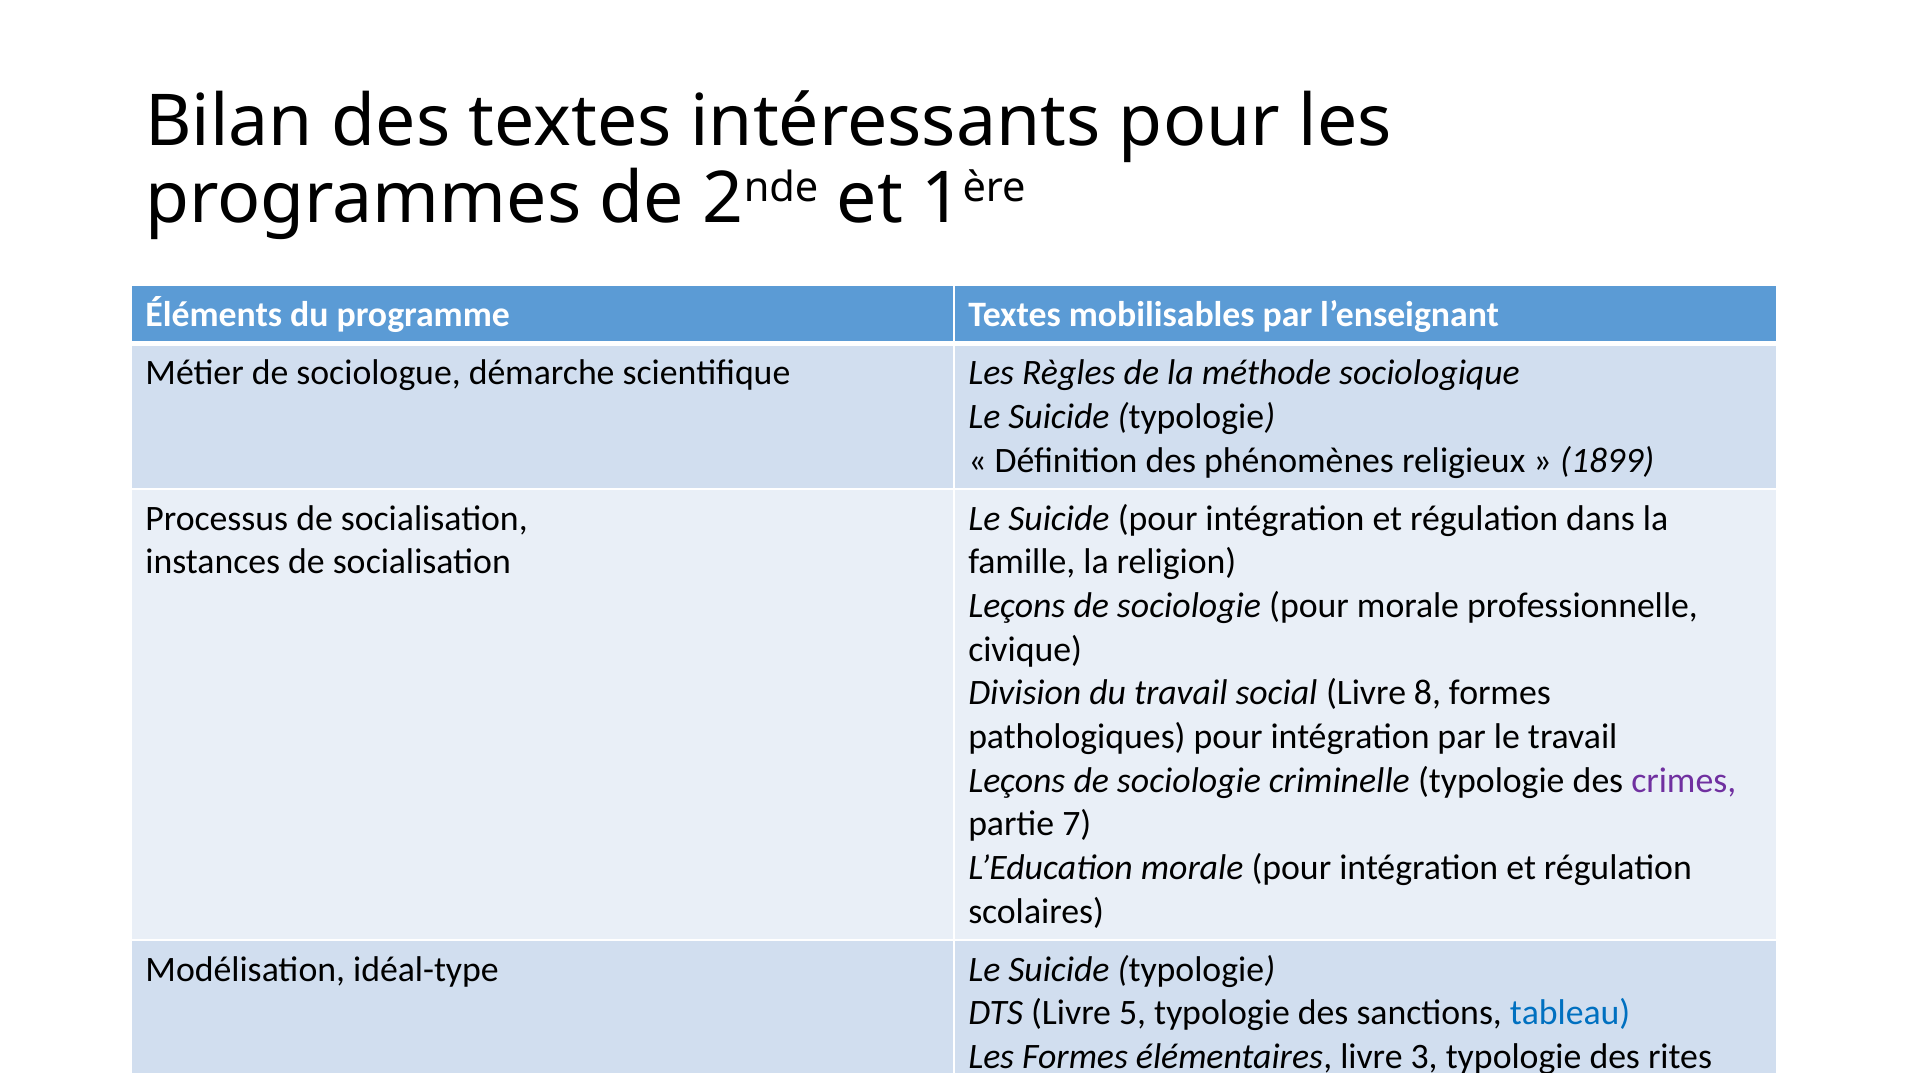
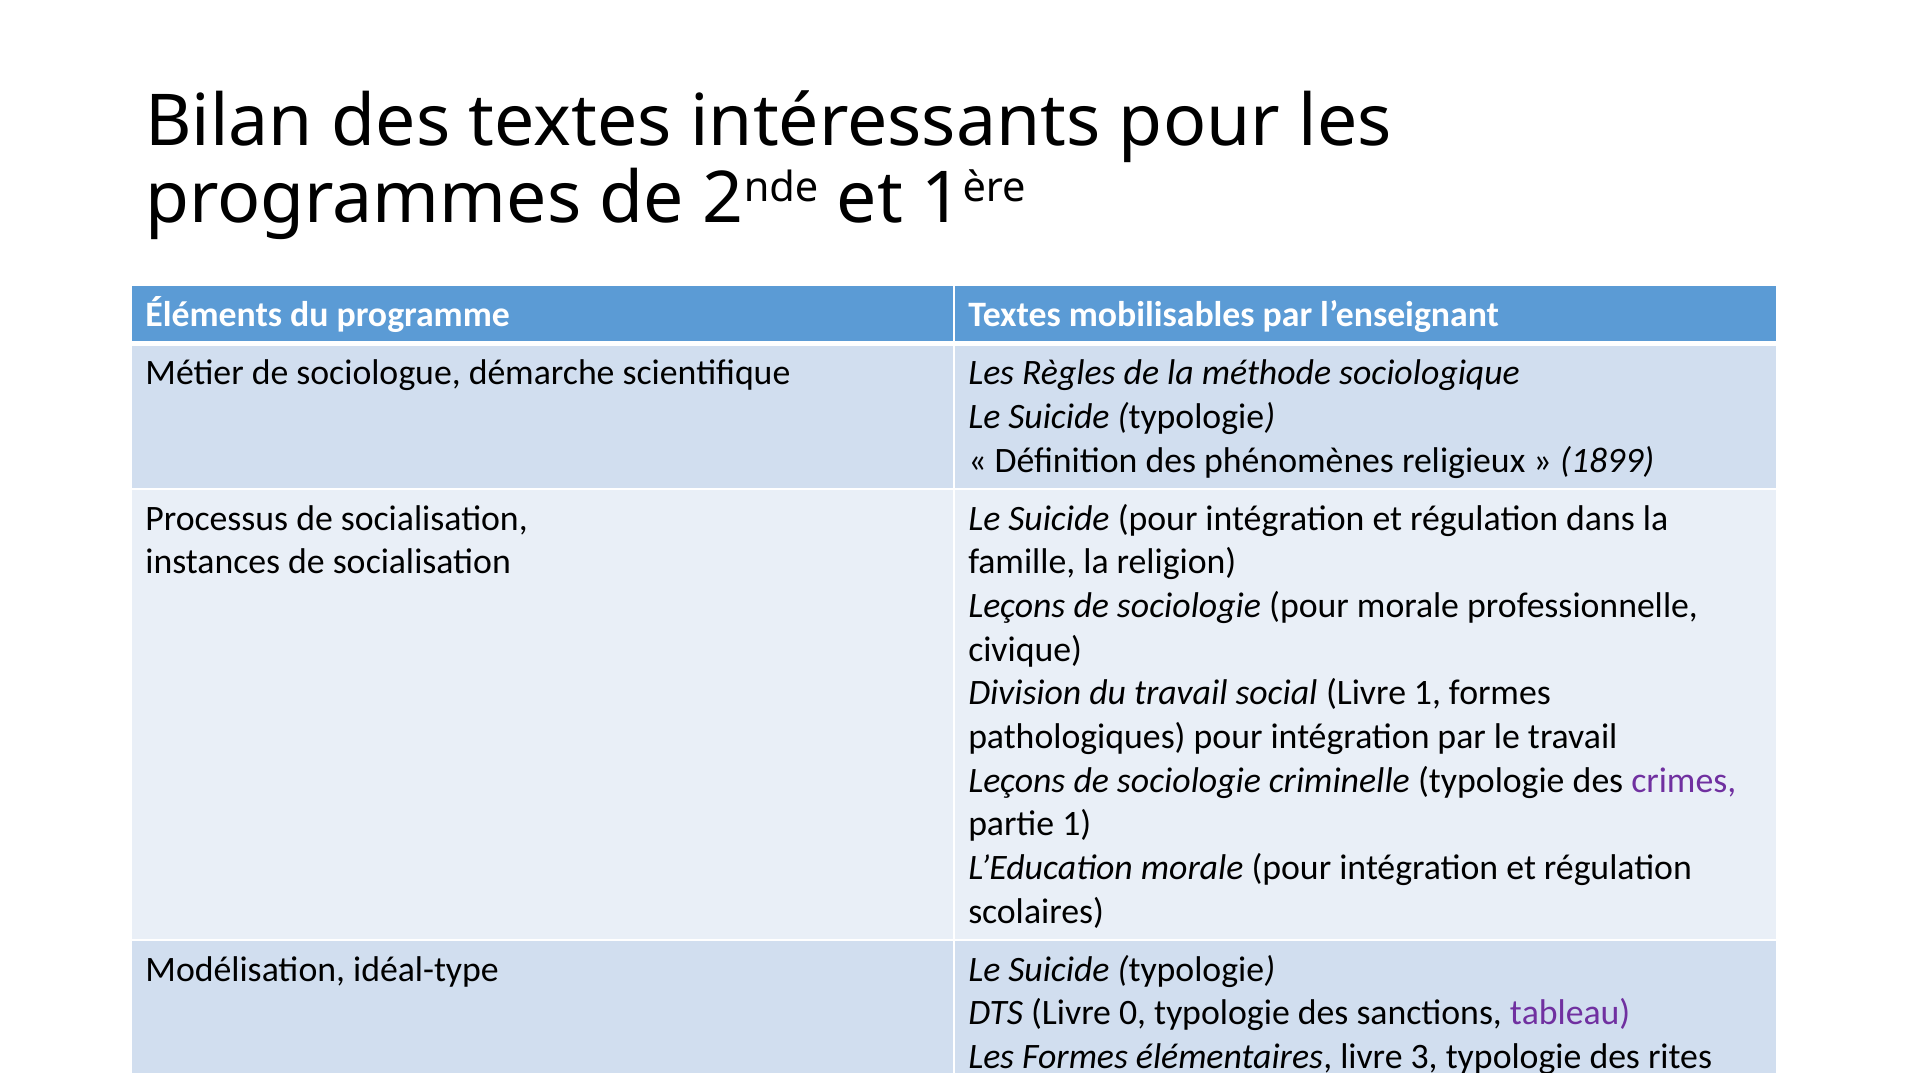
Livre 8: 8 -> 1
partie 7: 7 -> 1
5: 5 -> 0
tableau colour: blue -> purple
